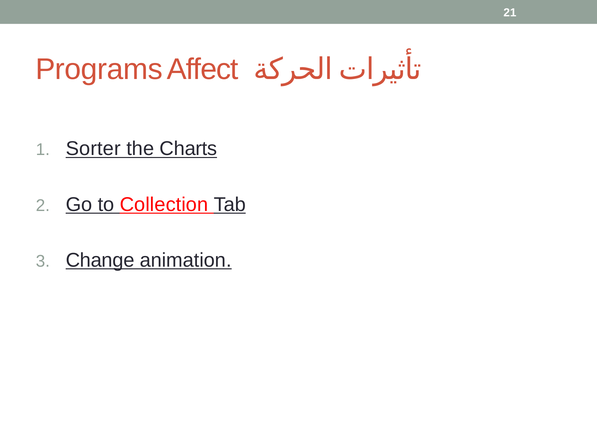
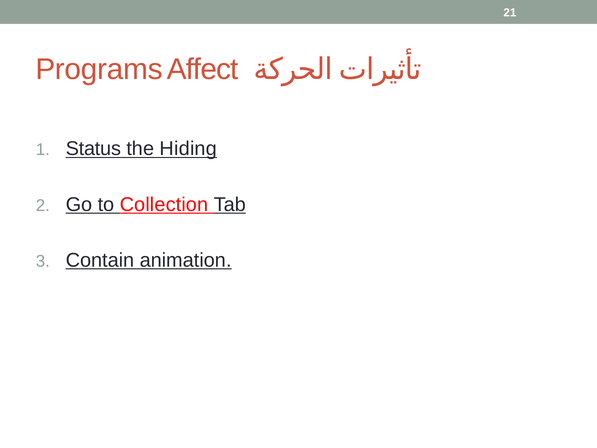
Sorter: Sorter -> Status
Charts: Charts -> Hiding
Change: Change -> Contain
